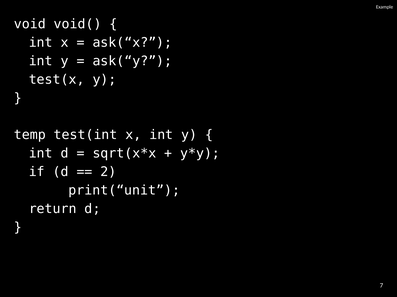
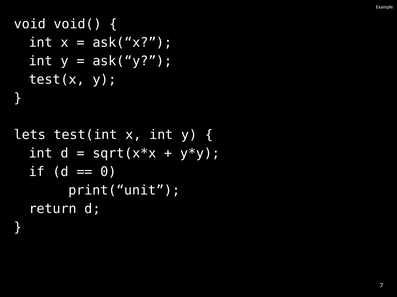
temp: temp -> lets
2: 2 -> 0
